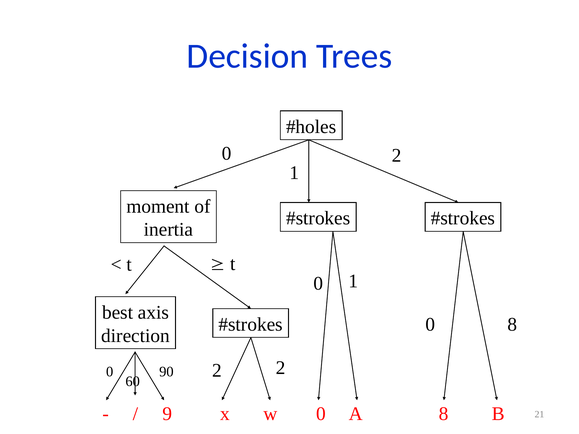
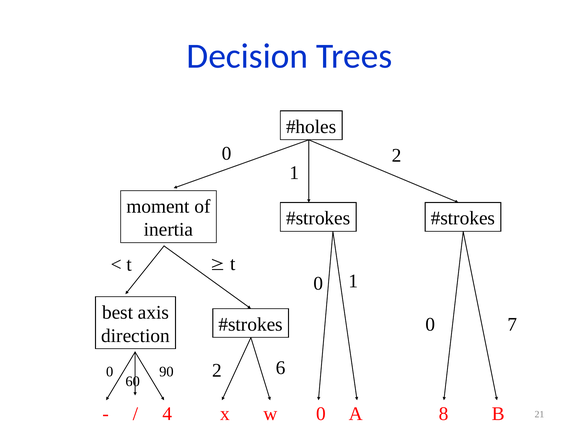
0 8: 8 -> 7
2 2: 2 -> 6
9: 9 -> 4
